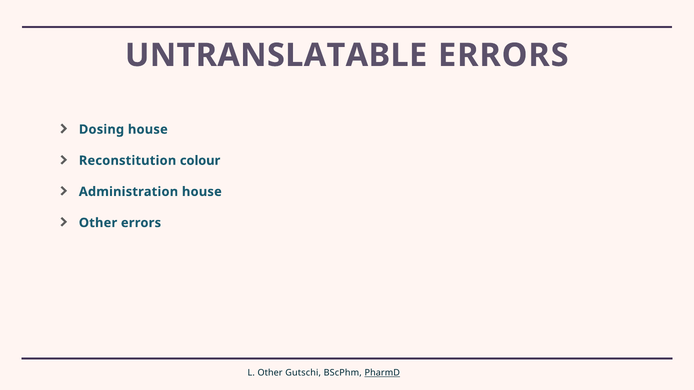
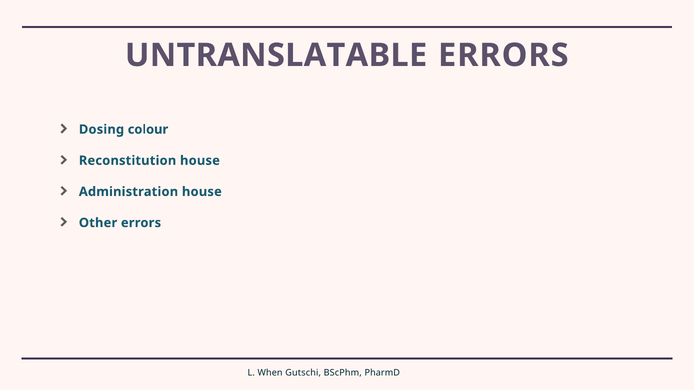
Dosing house: house -> colour
Reconstitution colour: colour -> house
L Other: Other -> When
PharmD underline: present -> none
